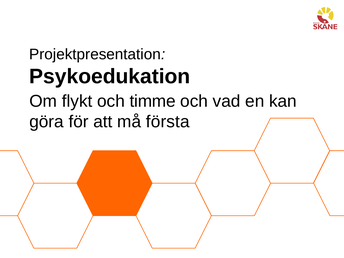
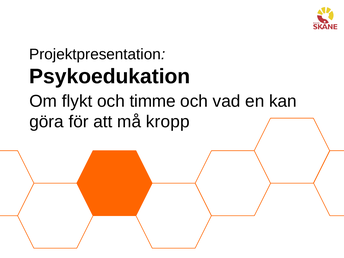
första: första -> kropp
